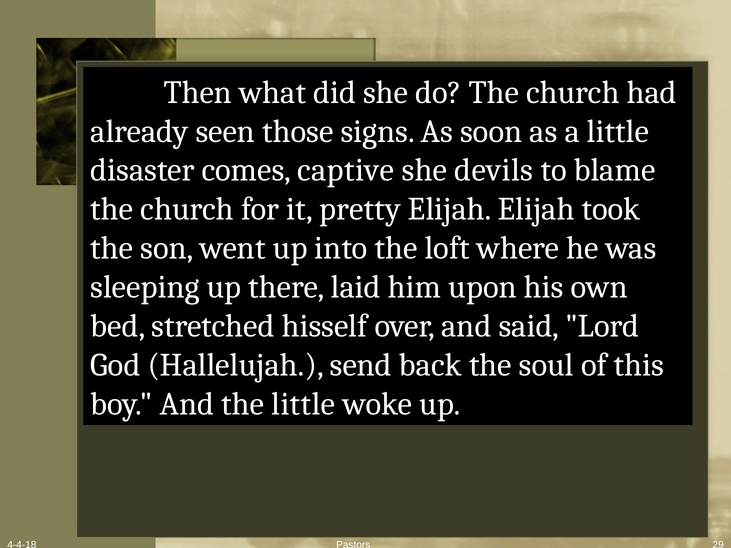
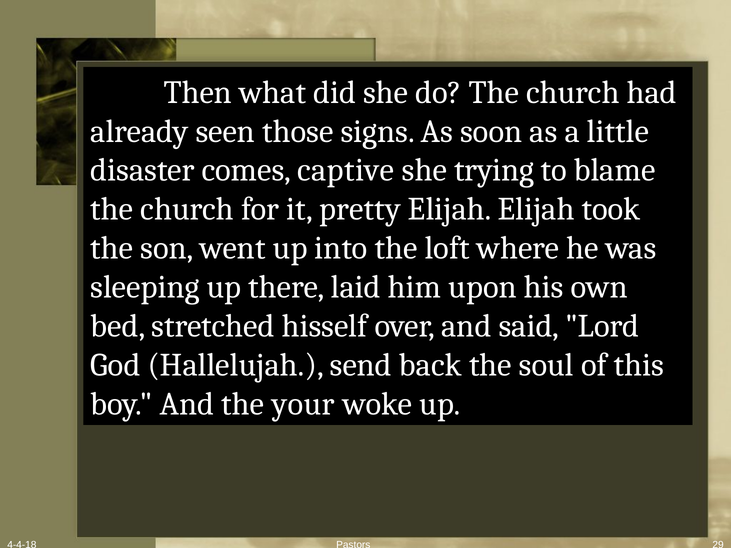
devils: devils -> trying
the little: little -> your
